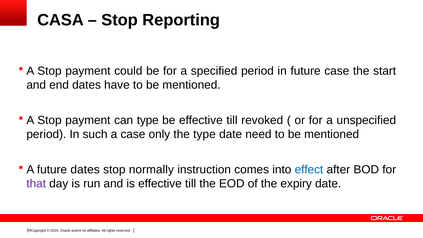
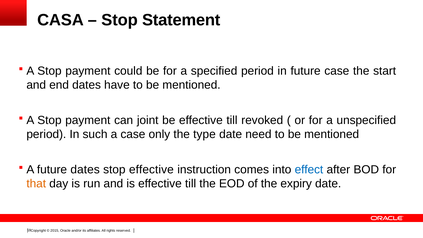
Reporting: Reporting -> Statement
can type: type -> joint
stop normally: normally -> effective
that colour: purple -> orange
